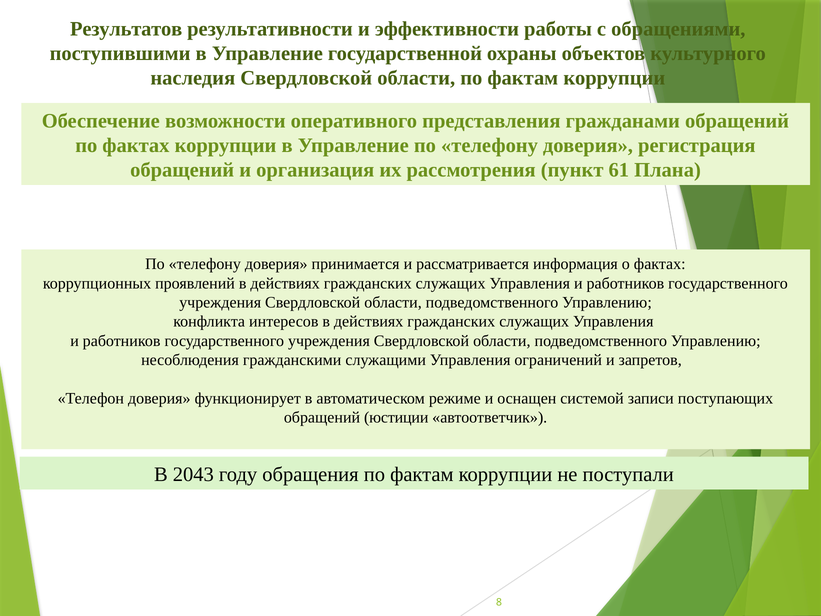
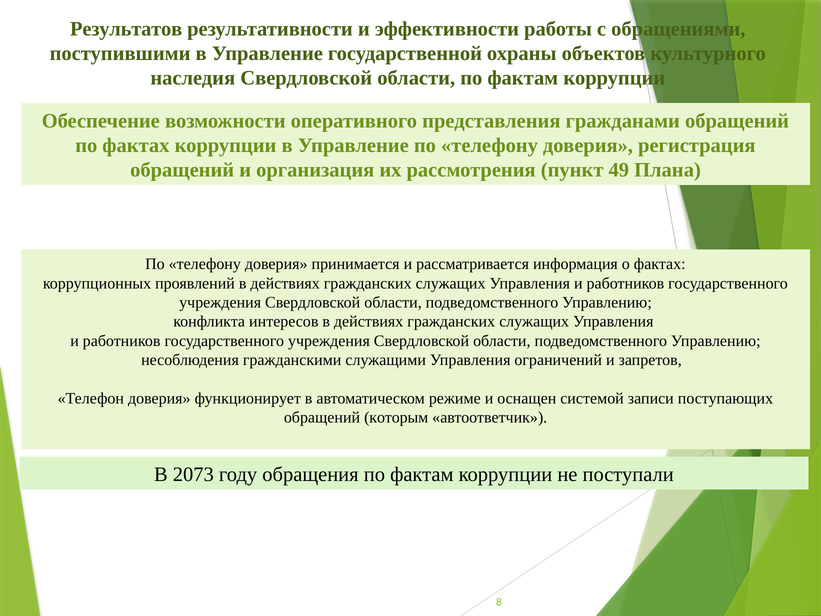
61: 61 -> 49
юстиции: юстиции -> которым
2043: 2043 -> 2073
